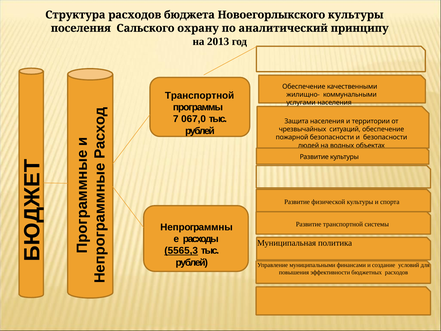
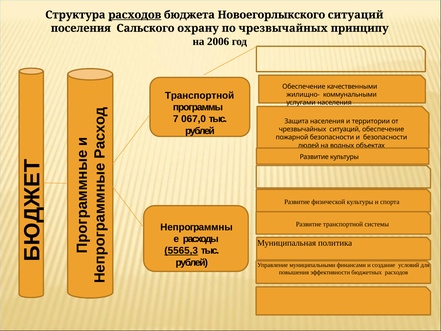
расходов at (135, 15) underline: none -> present
Новоегорлыкского культуры: культуры -> ситуаций
по аналитический: аналитический -> чрезвычайных
2013: 2013 -> 2006
